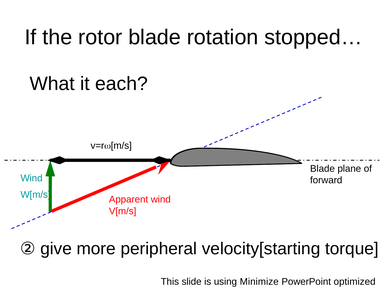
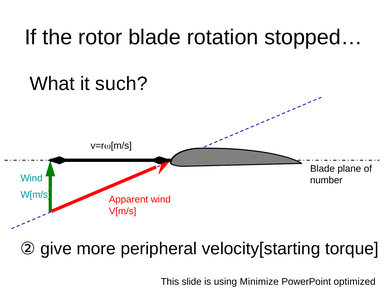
each: each -> such
forward: forward -> number
